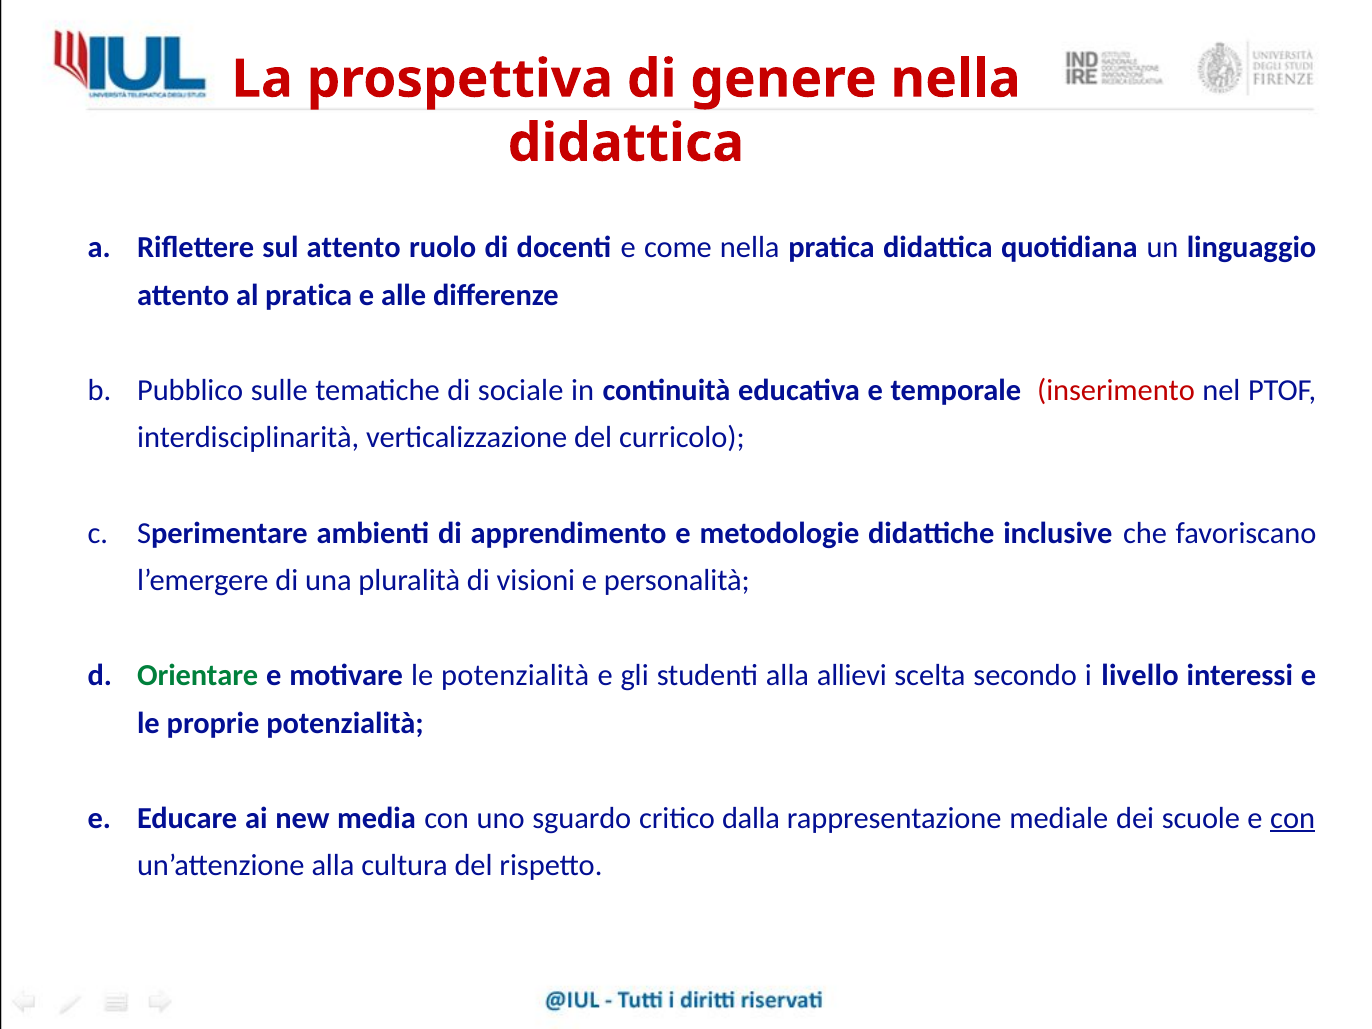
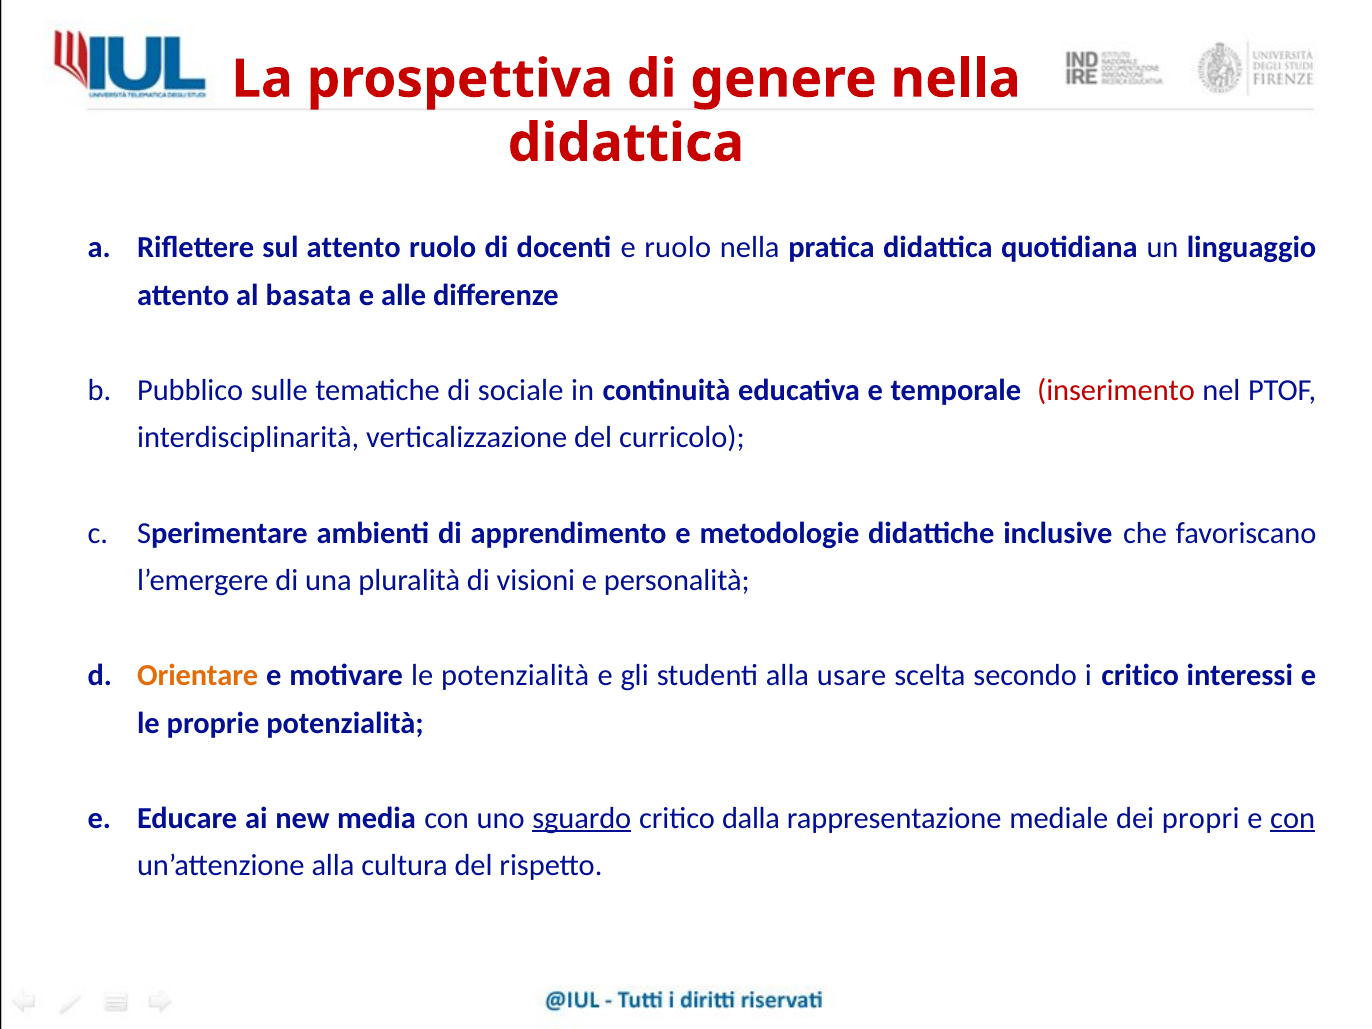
e come: come -> ruolo
al pratica: pratica -> basata
Orientare colour: green -> orange
allievi: allievi -> usare
i livello: livello -> critico
sguardo underline: none -> present
scuole: scuole -> propri
